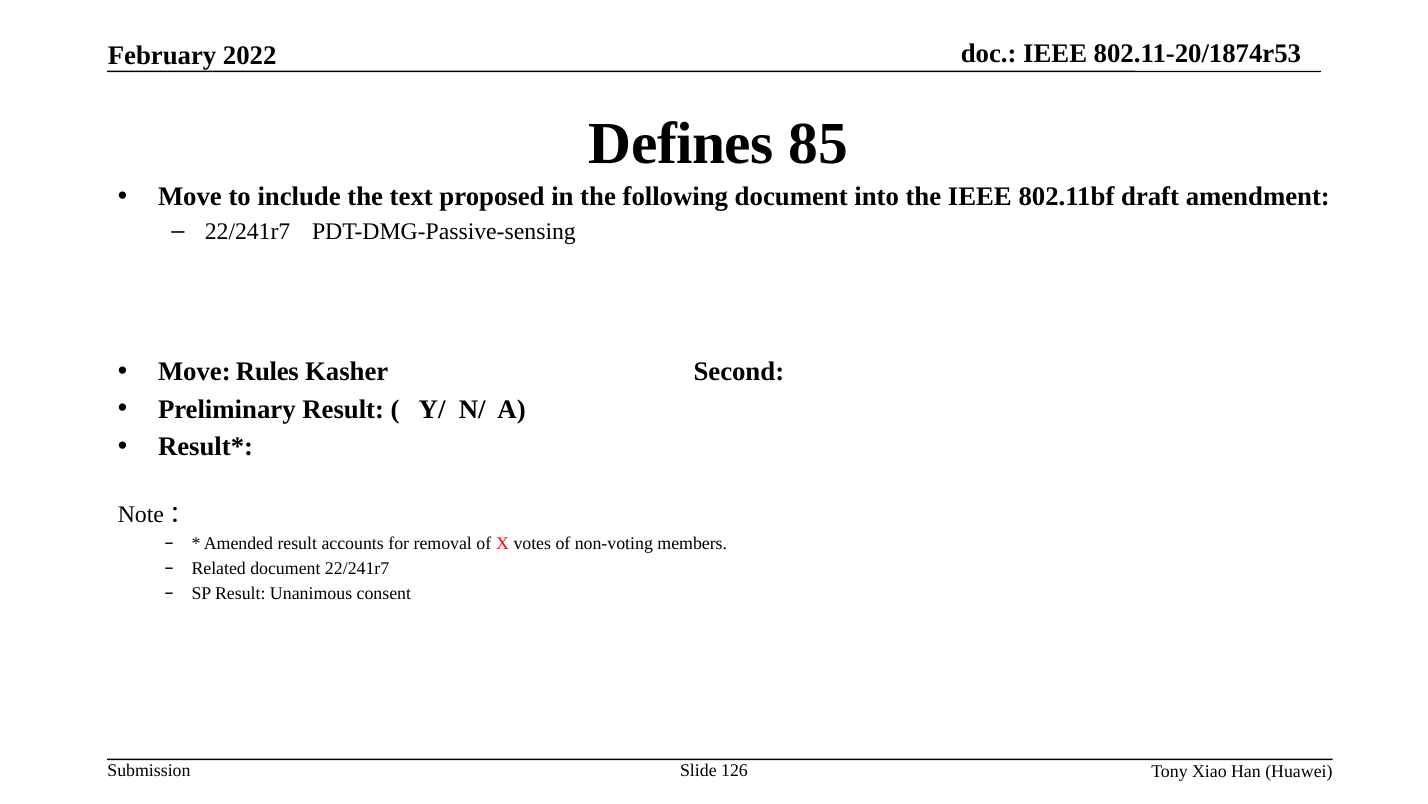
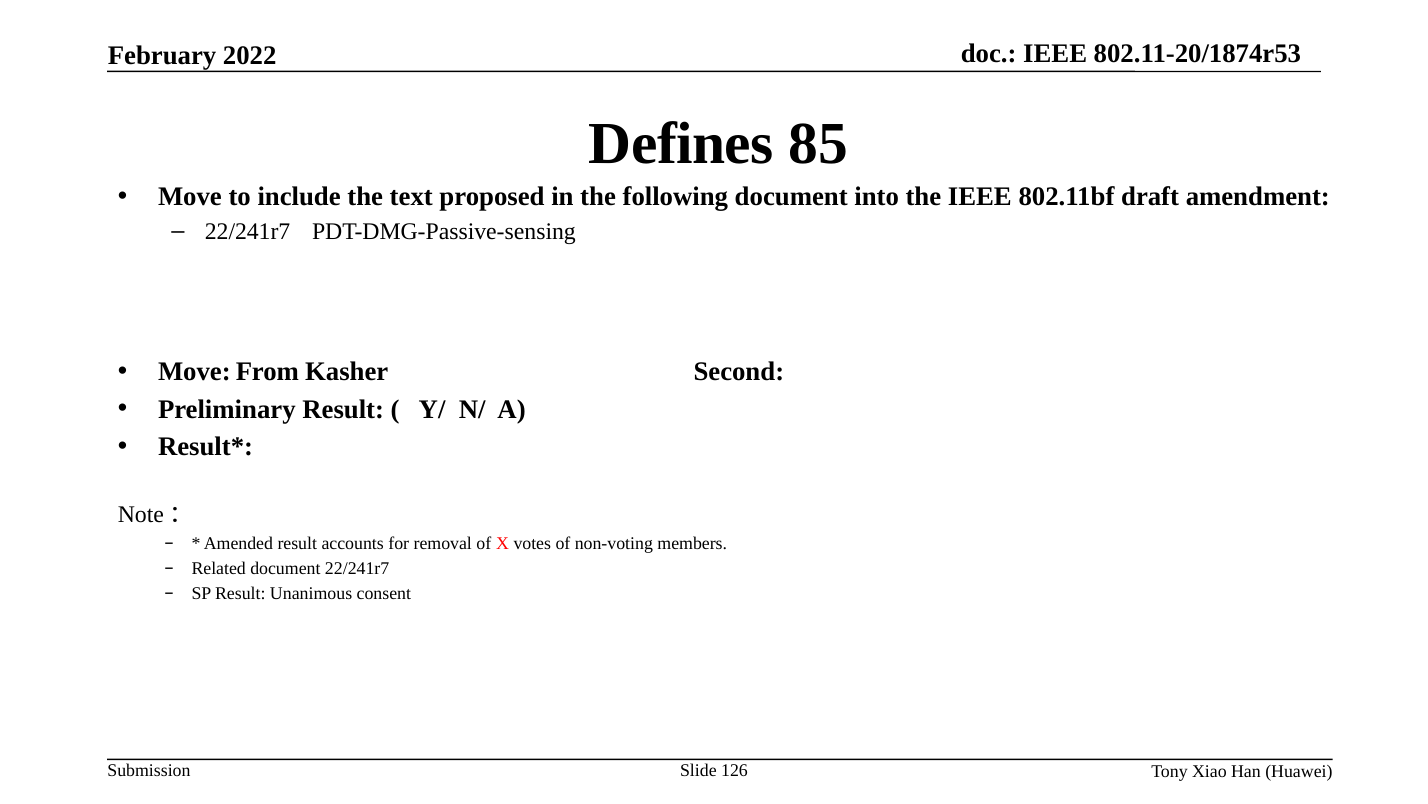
Rules: Rules -> From
